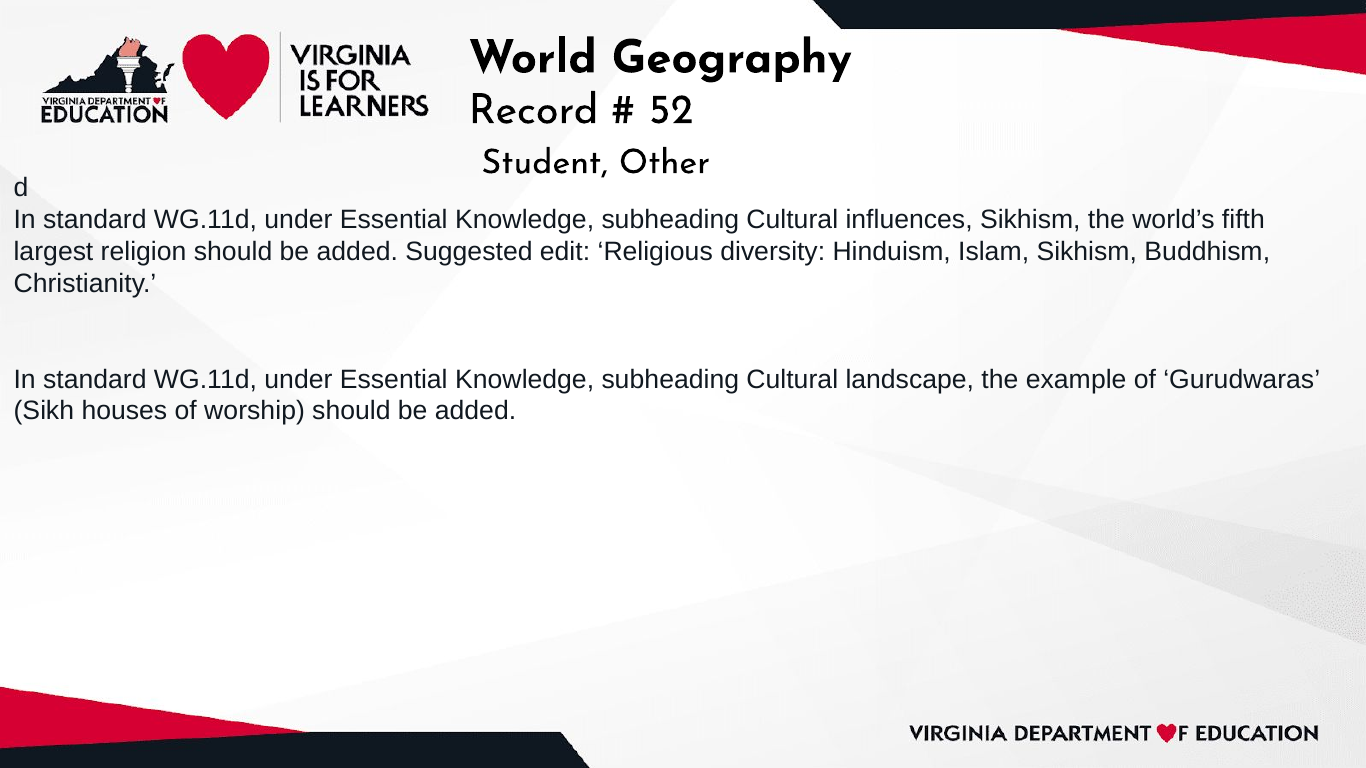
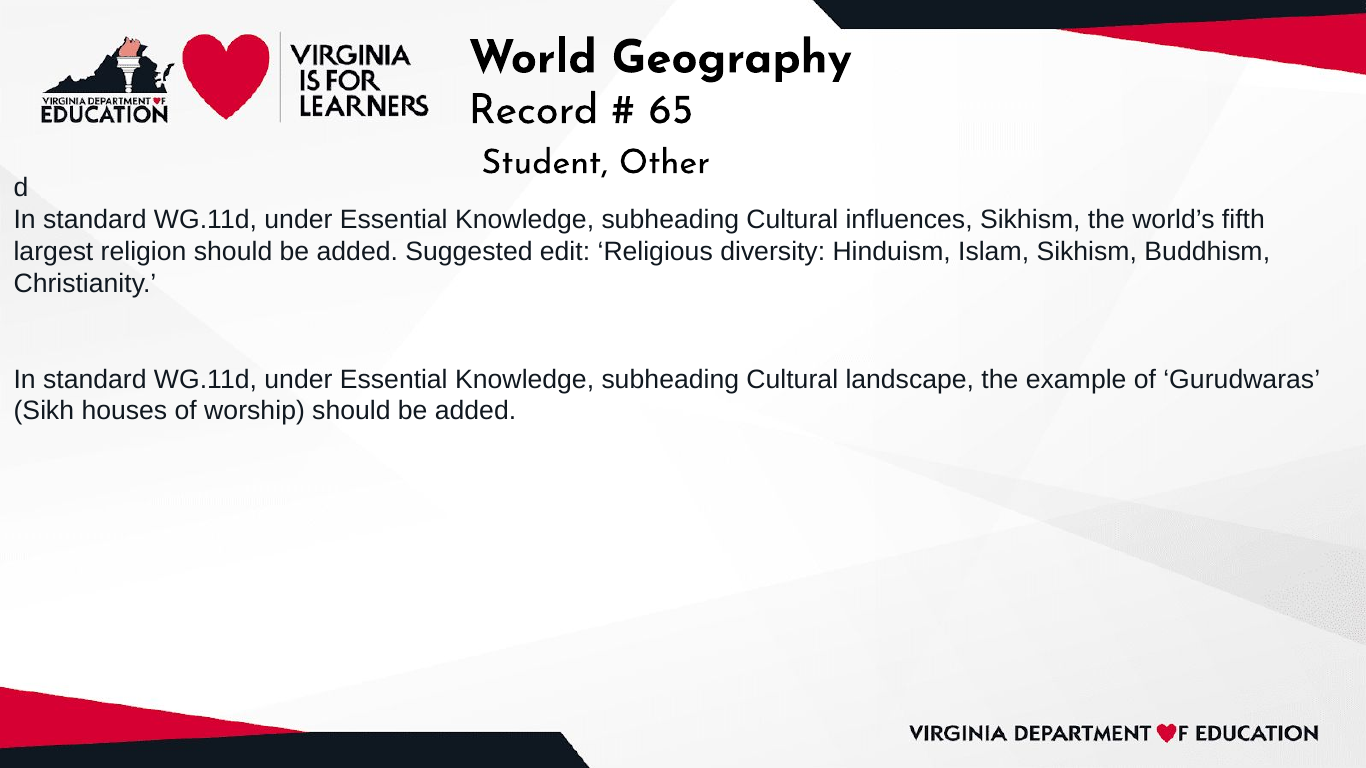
52: 52 -> 65
